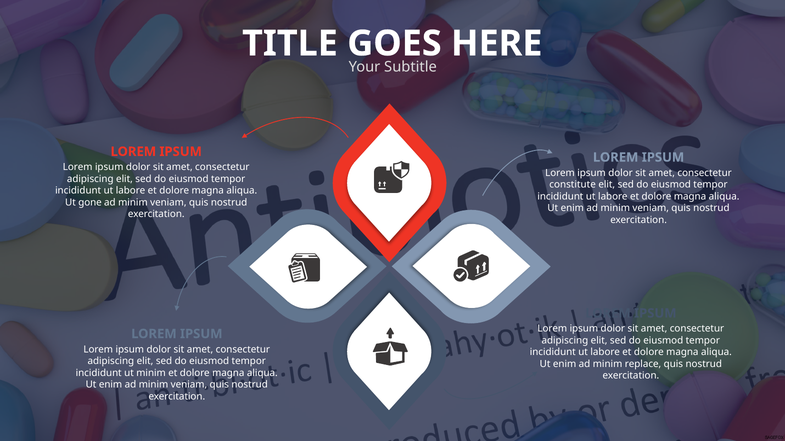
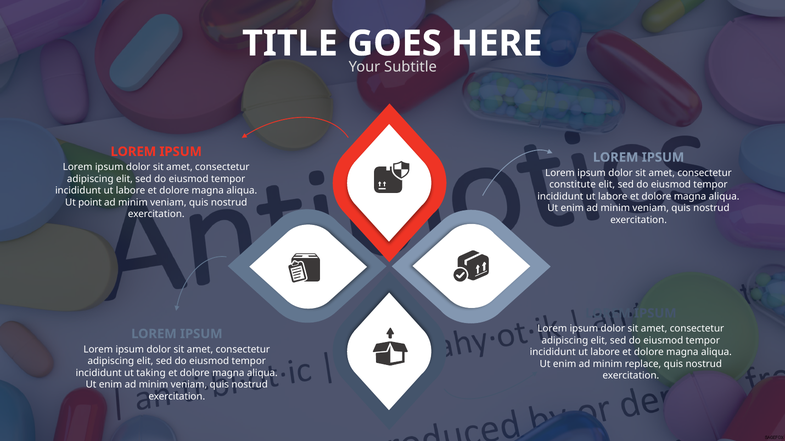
gone: gone -> point
ut minim: minim -> taking
